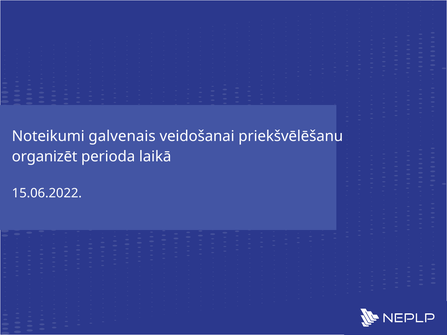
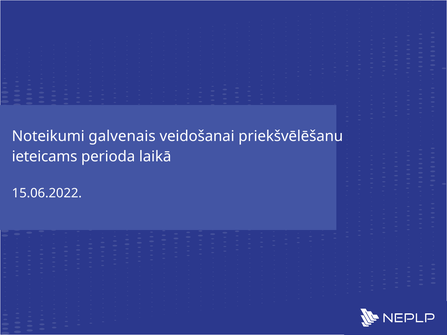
organizēt: organizēt -> ieteicams
